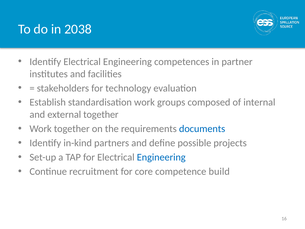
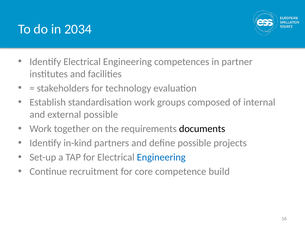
2038: 2038 -> 2034
external together: together -> possible
documents colour: blue -> black
